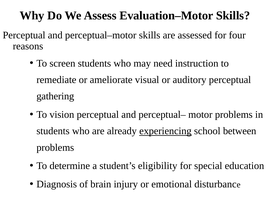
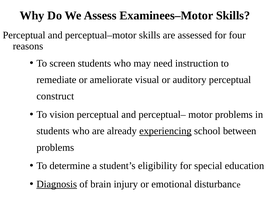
Evaluation–Motor: Evaluation–Motor -> Examinees–Motor
gathering: gathering -> construct
Diagnosis underline: none -> present
